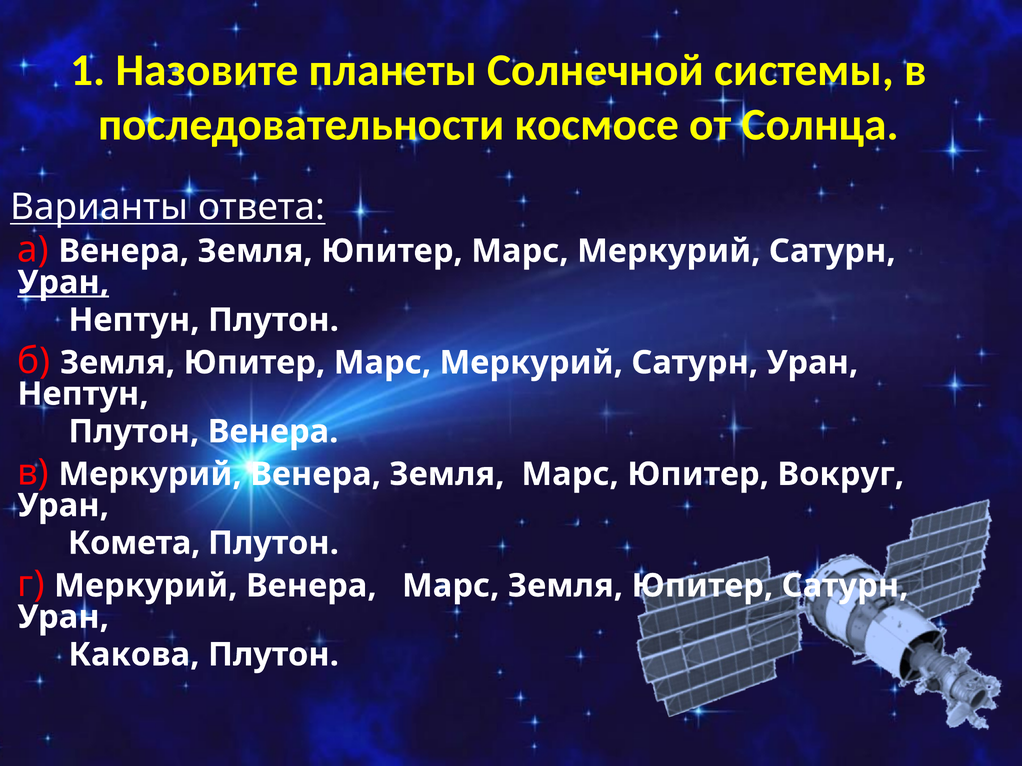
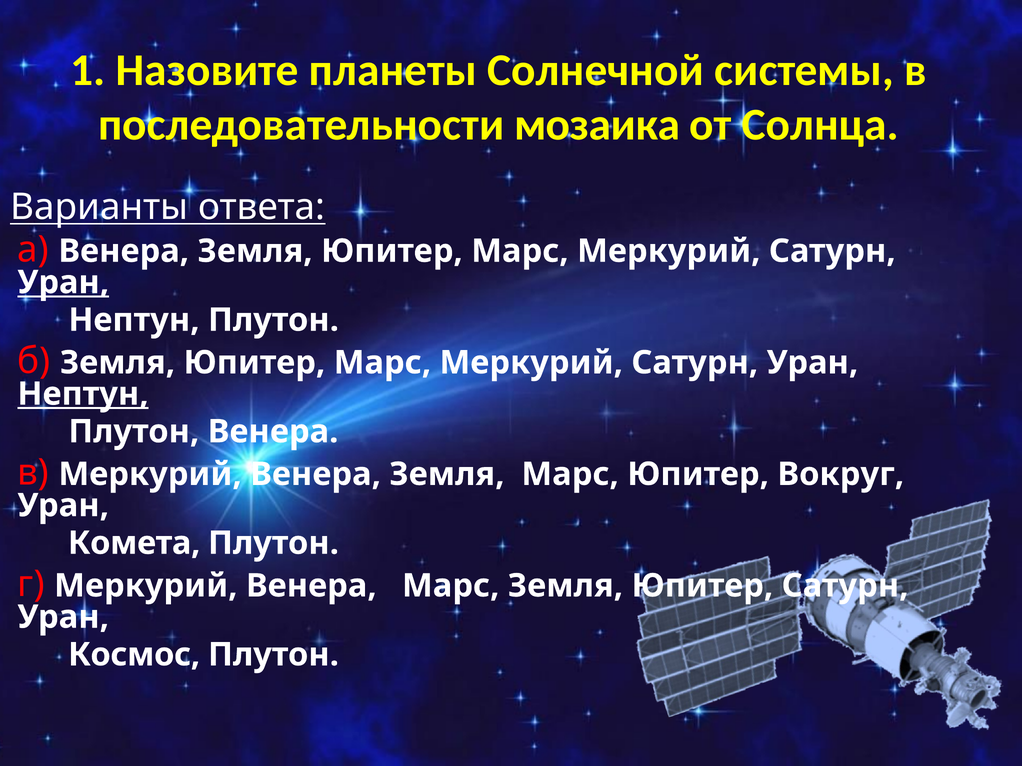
космосе: космосе -> мозаика
Нептун at (83, 394) underline: none -> present
Какова: Какова -> Космос
